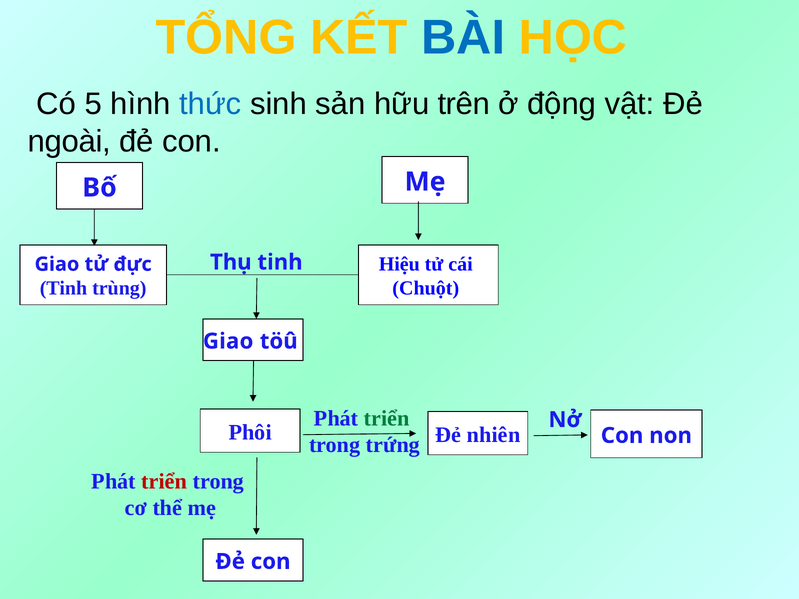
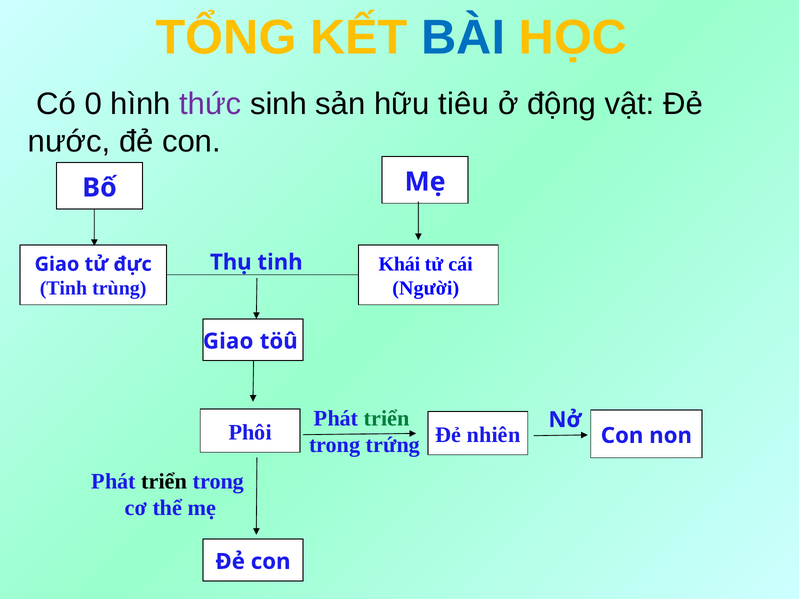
5: 5 -> 0
thức colour: blue -> purple
trên: trên -> tiêu
ngoài: ngoài -> nước
Hiệu: Hiệu -> Khái
Chuột: Chuột -> Người
triển at (164, 482) colour: red -> black
